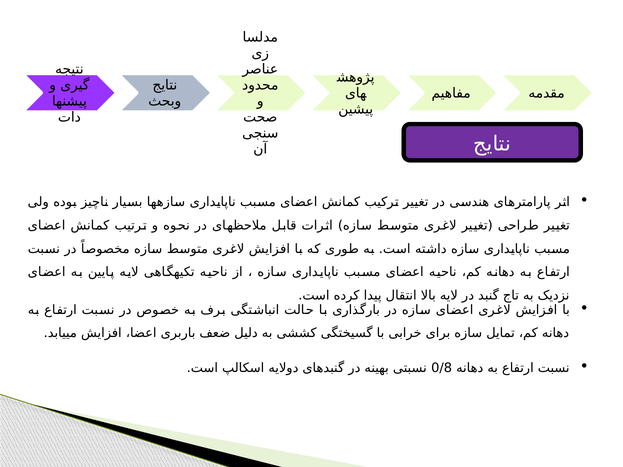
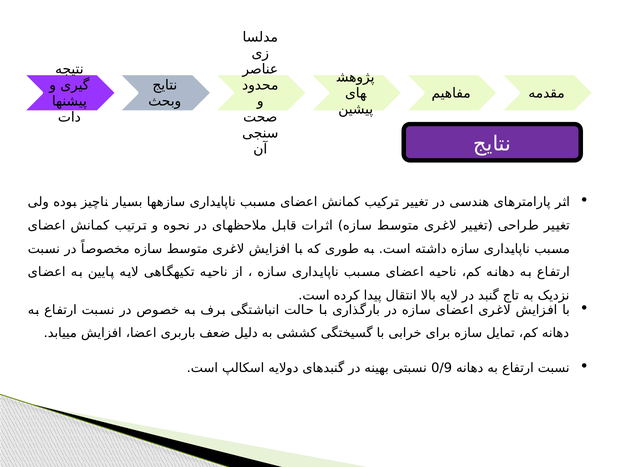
0/8: 0/8 -> 0/9
